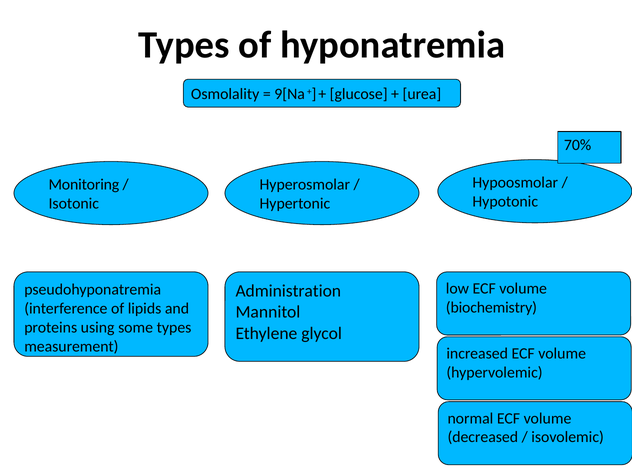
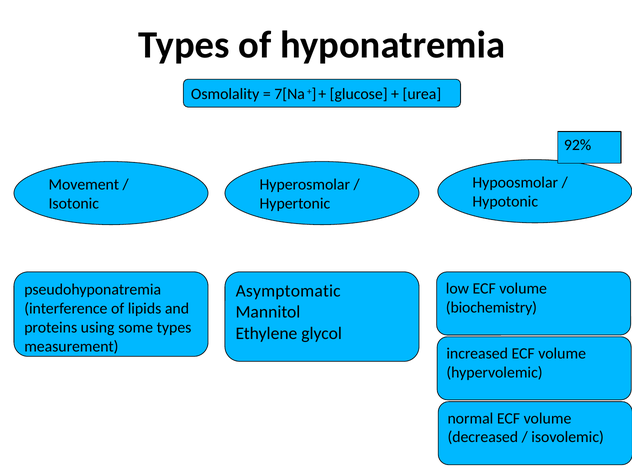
9[Na: 9[Na -> 7[Na
70%: 70% -> 92%
Monitoring: Monitoring -> Movement
Administration: Administration -> Asymptomatic
